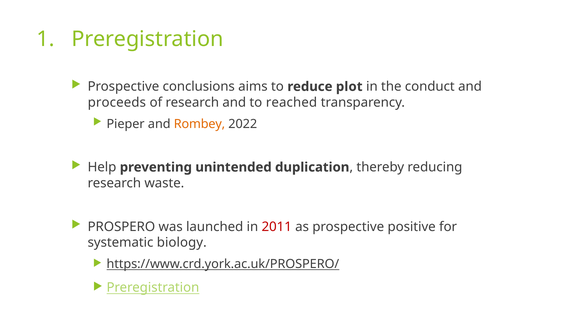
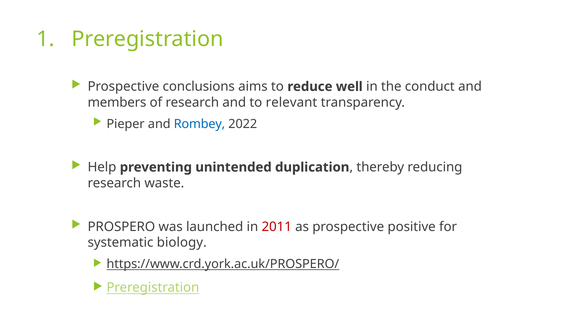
plot: plot -> well
proceeds: proceeds -> members
reached: reached -> relevant
Rombey colour: orange -> blue
